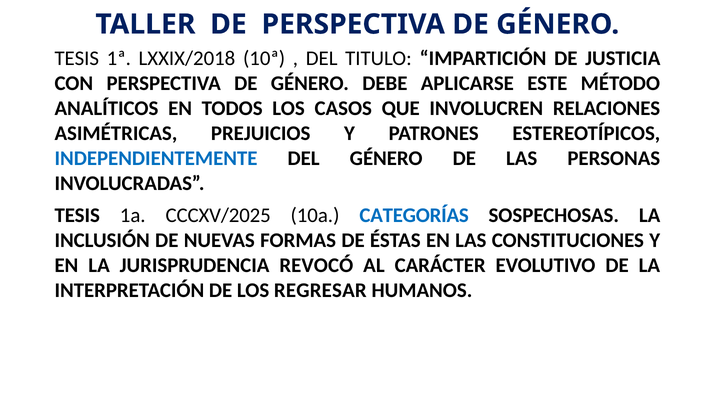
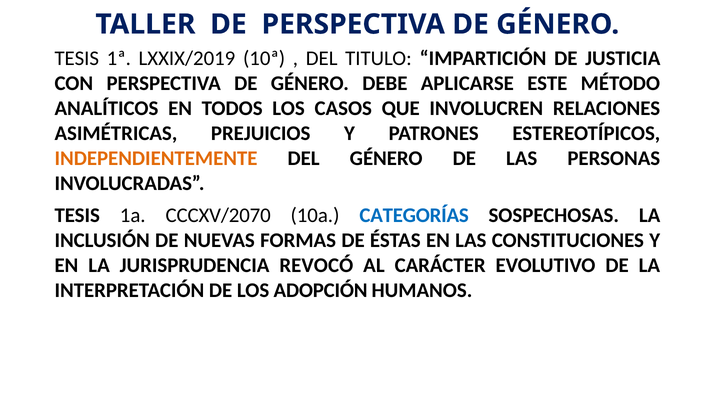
LXXIX/2018: LXXIX/2018 -> LXXIX/2019
INDEPENDIENTEMENTE colour: blue -> orange
CCCXV/2025: CCCXV/2025 -> CCCXV/2070
REGRESAR: REGRESAR -> ADOPCIÓN
